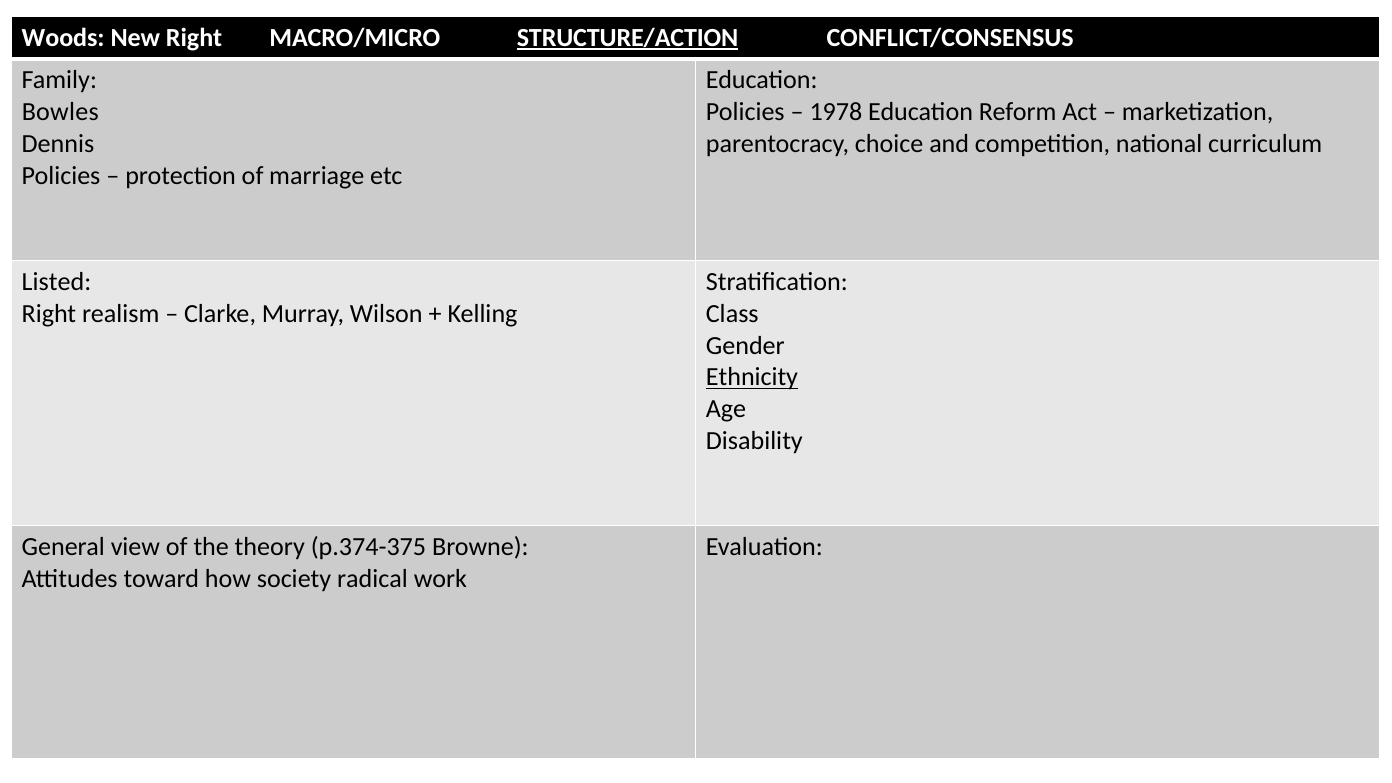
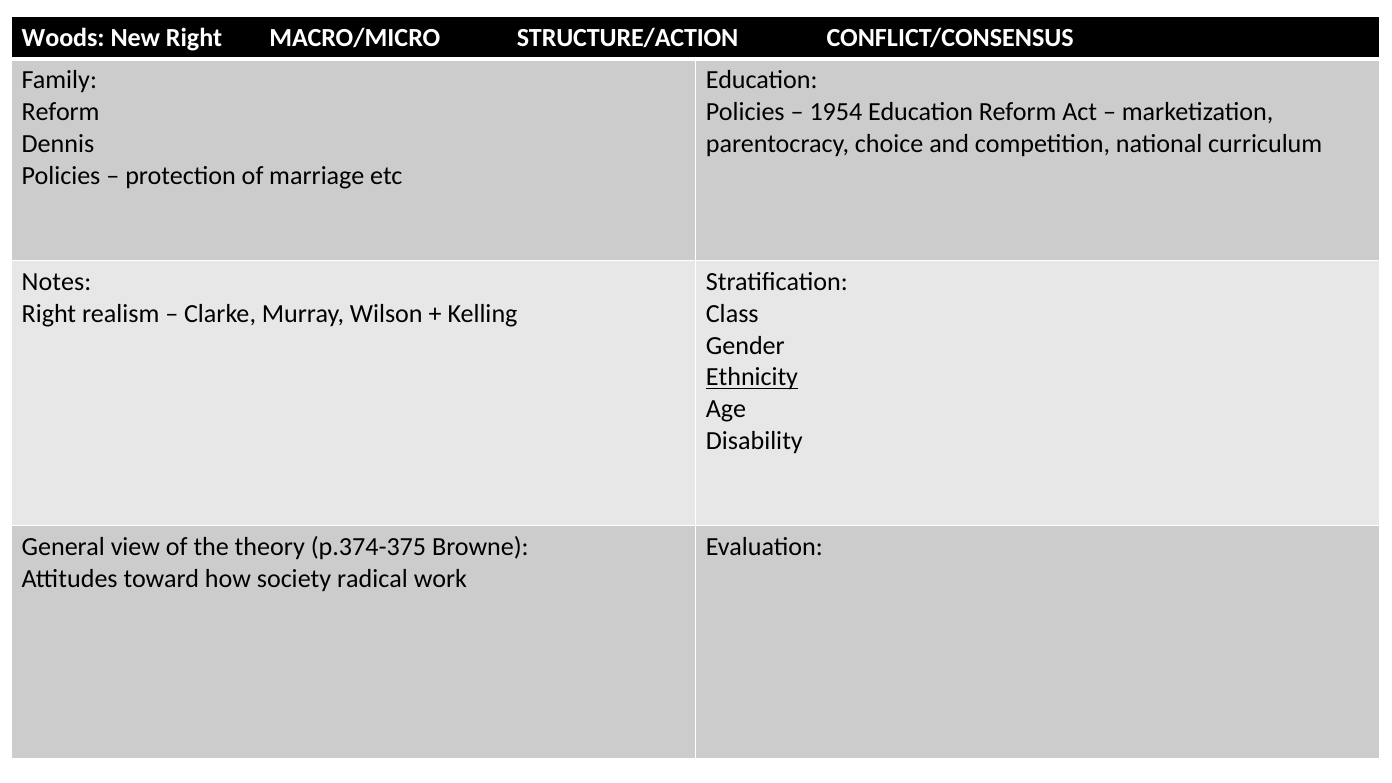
STRUCTURE/ACTION underline: present -> none
Bowles at (60, 112): Bowles -> Reform
1978: 1978 -> 1954
Listed: Listed -> Notes
